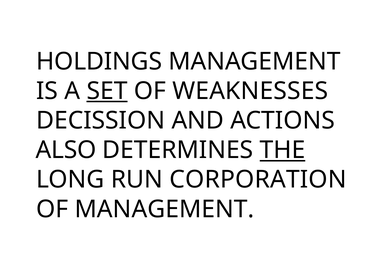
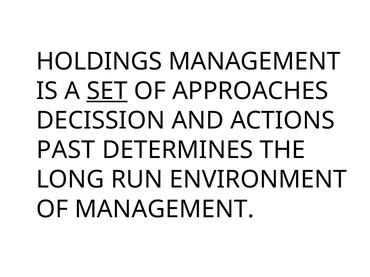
WEAKNESSES: WEAKNESSES -> APPROACHES
ALSO: ALSO -> PAST
THE underline: present -> none
CORPORATION: CORPORATION -> ENVIRONMENT
